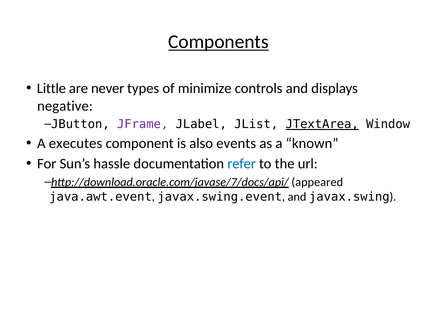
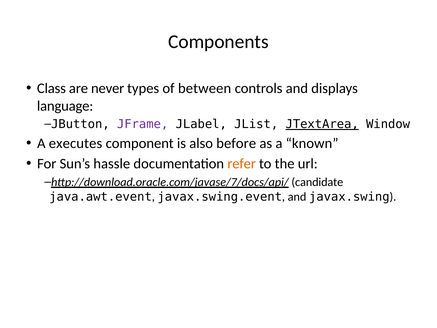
Components underline: present -> none
Little: Little -> Class
minimize: minimize -> between
negative: negative -> language
events: events -> before
refer colour: blue -> orange
appeared: appeared -> candidate
